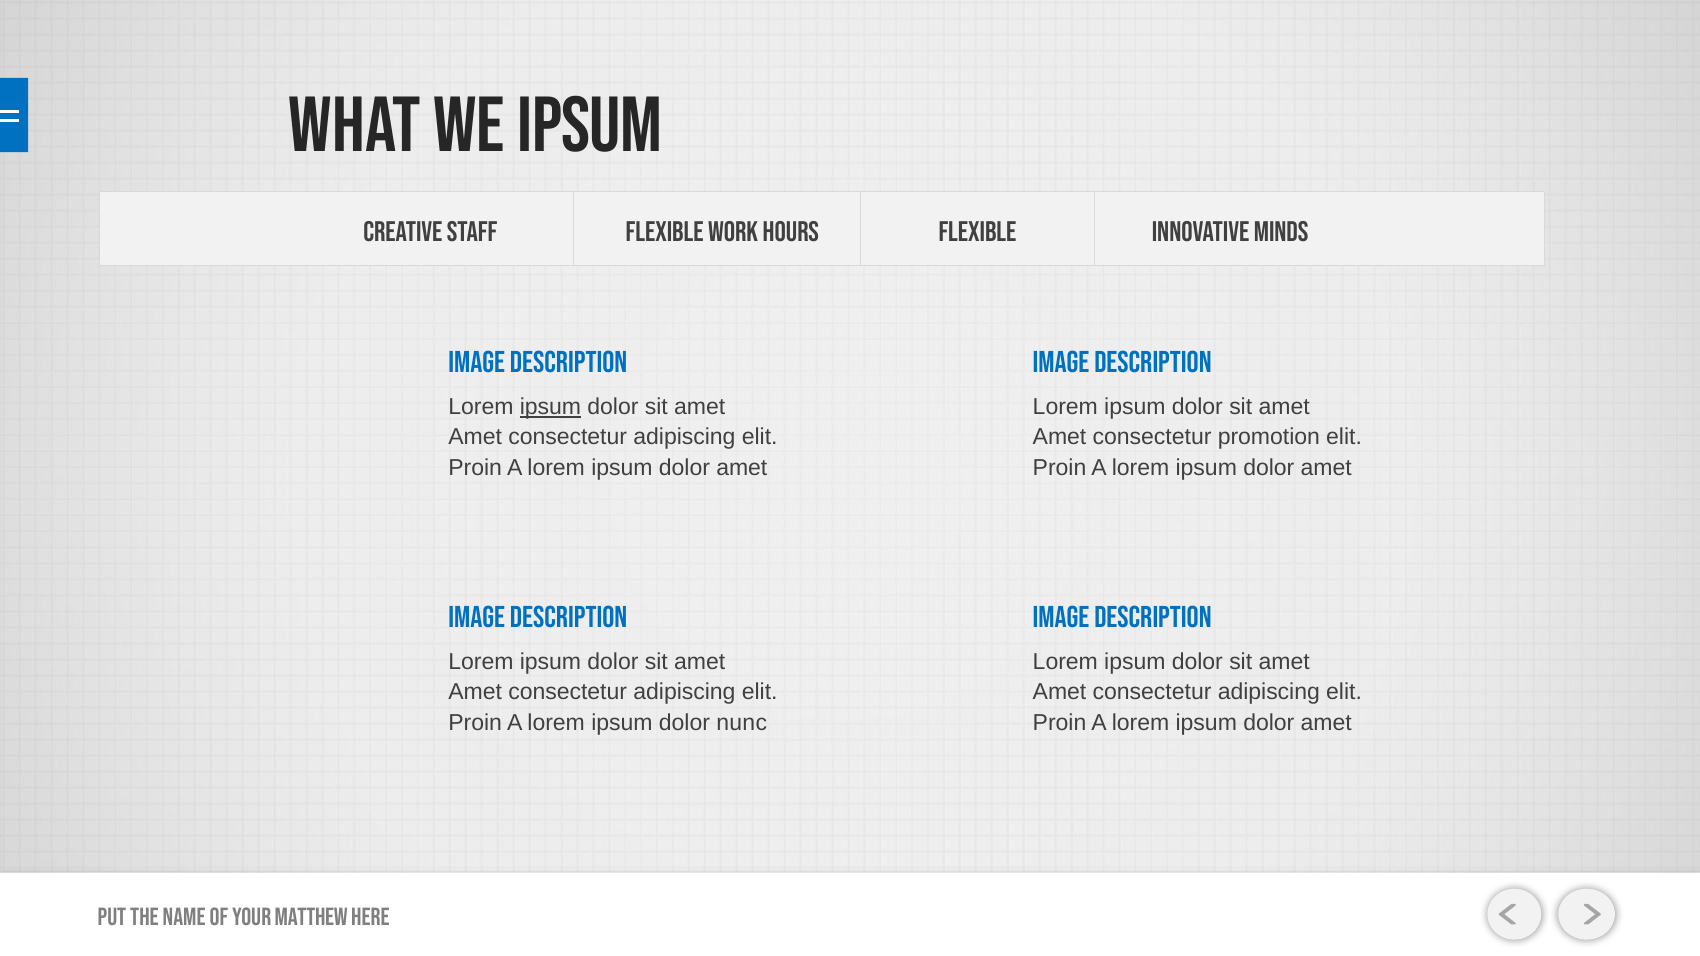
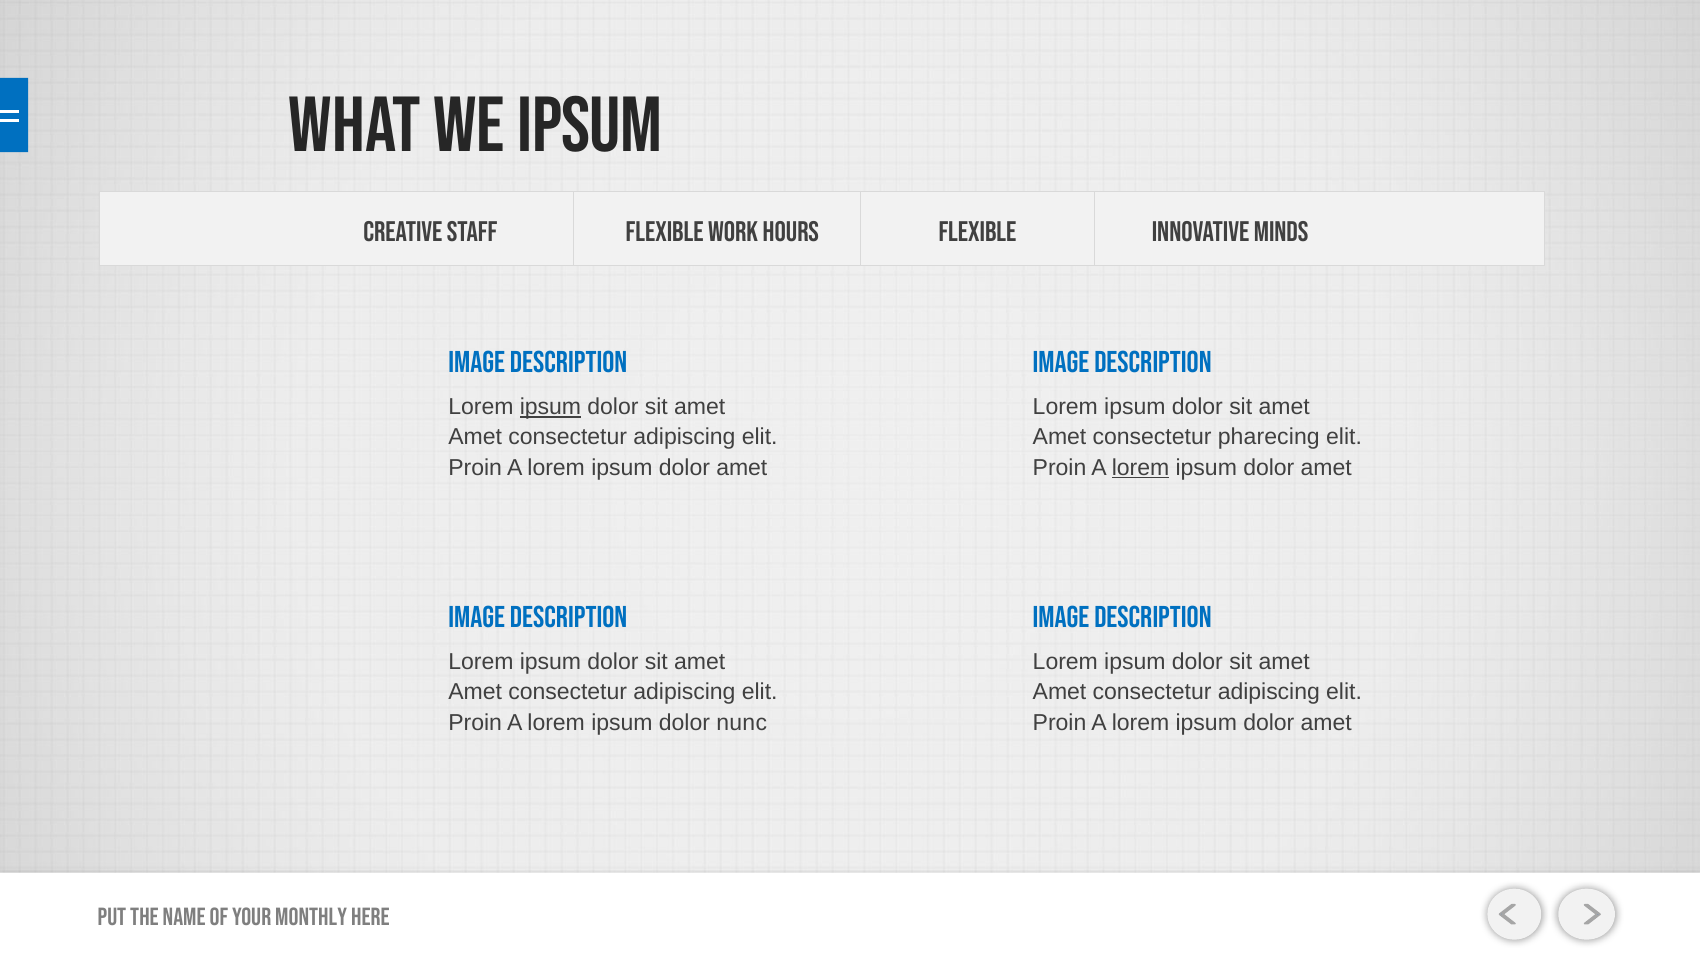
promotion: promotion -> pharecing
lorem at (1141, 468) underline: none -> present
MATTHEW: MATTHEW -> MONTHLY
